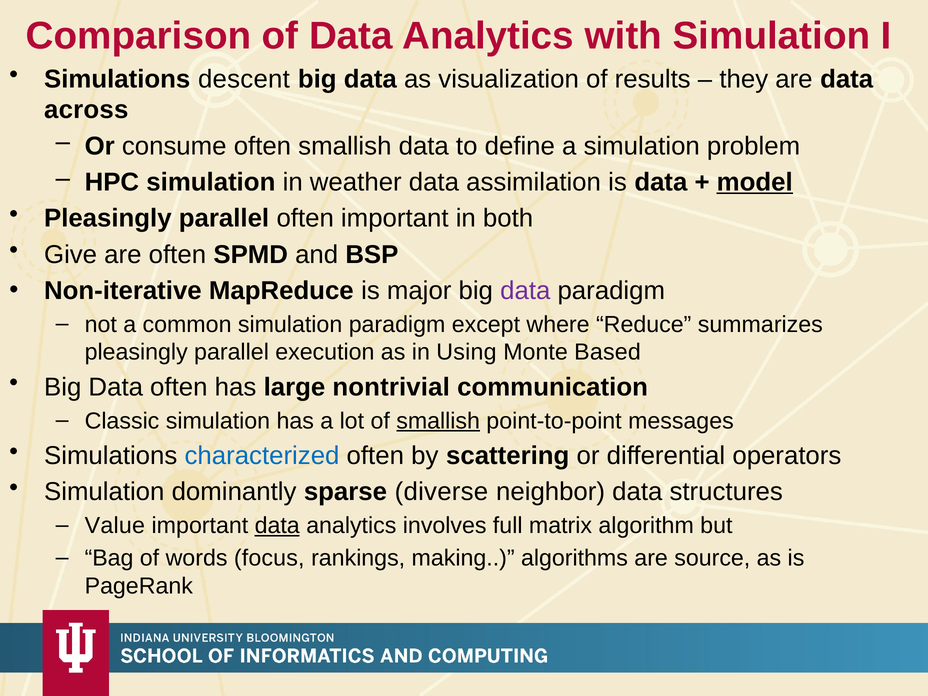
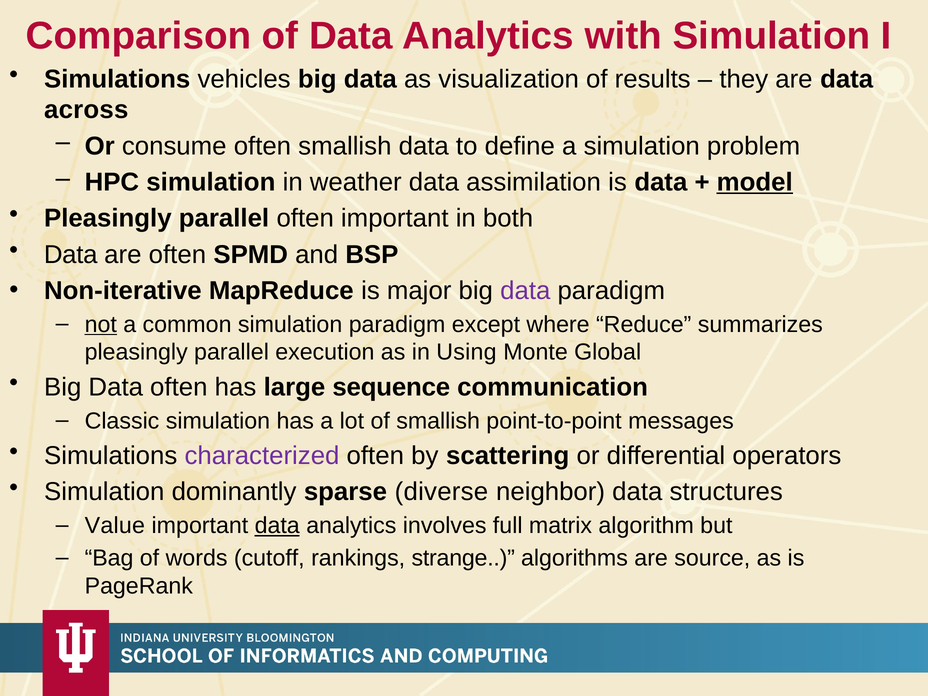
descent: descent -> vehicles
Give at (71, 255): Give -> Data
not underline: none -> present
Based: Based -> Global
nontrivial: nontrivial -> sequence
smallish at (438, 421) underline: present -> none
characterized colour: blue -> purple
focus: focus -> cutoff
making: making -> strange
